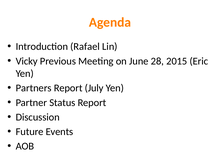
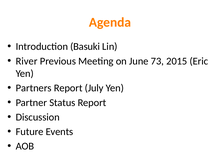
Rafael: Rafael -> Basuki
Vicky: Vicky -> River
28: 28 -> 73
